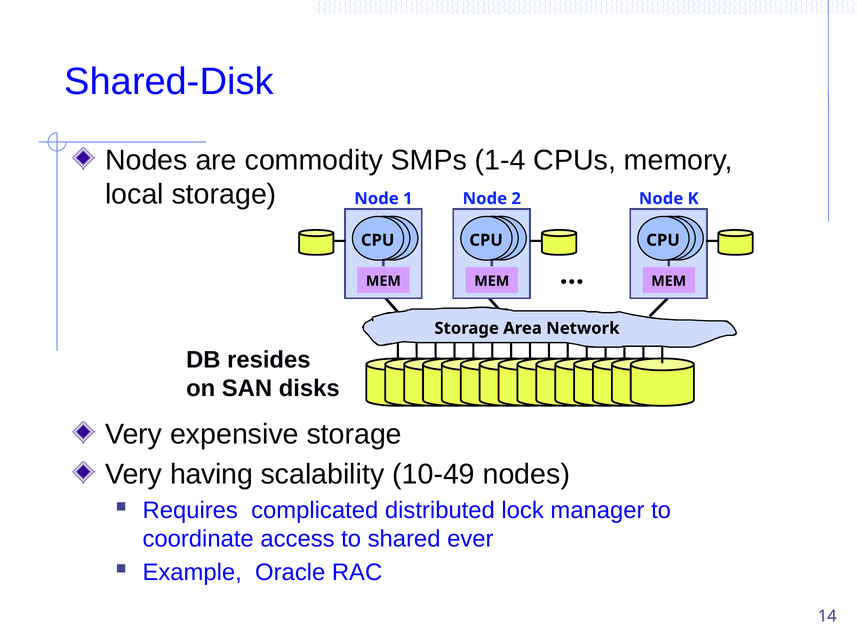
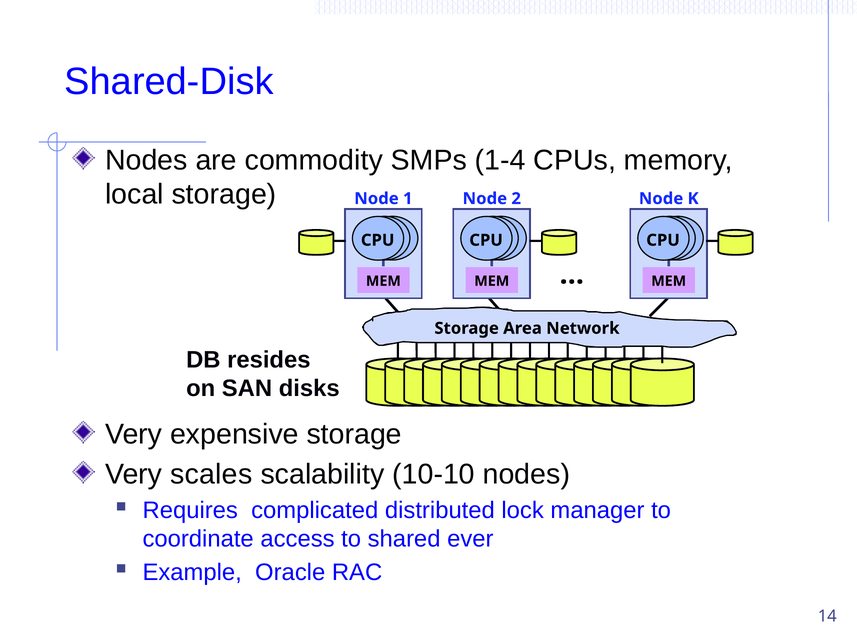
having: having -> scales
10-49: 10-49 -> 10-10
